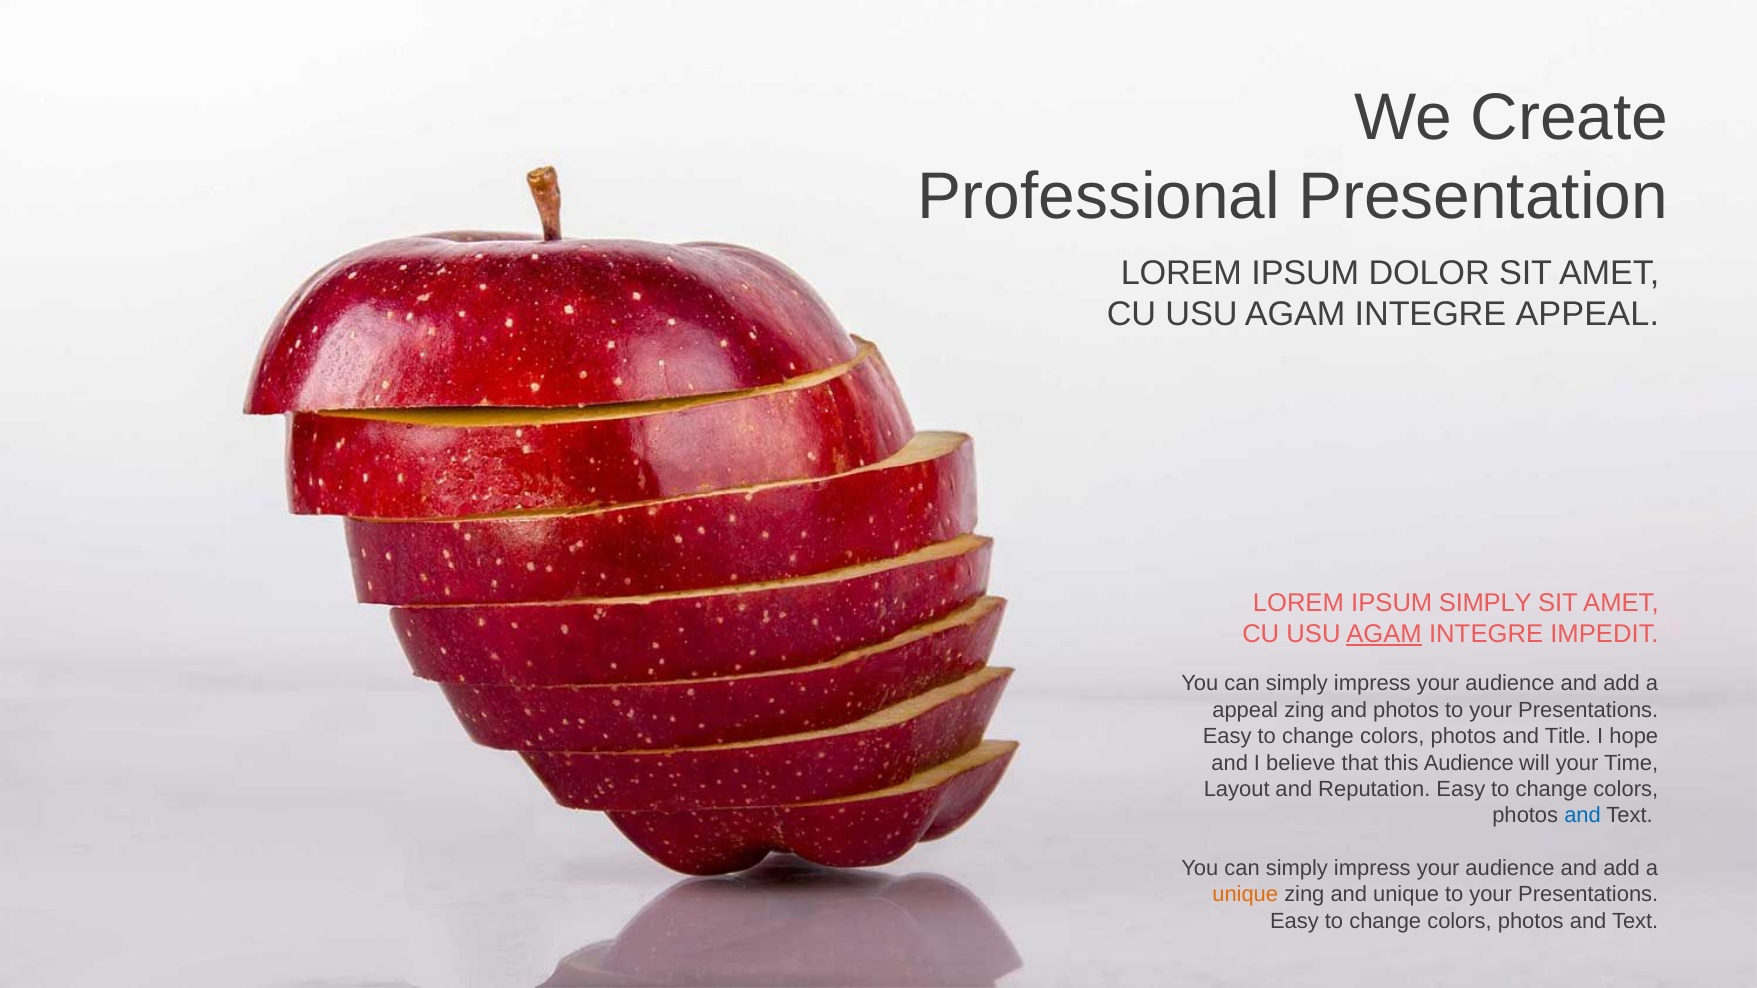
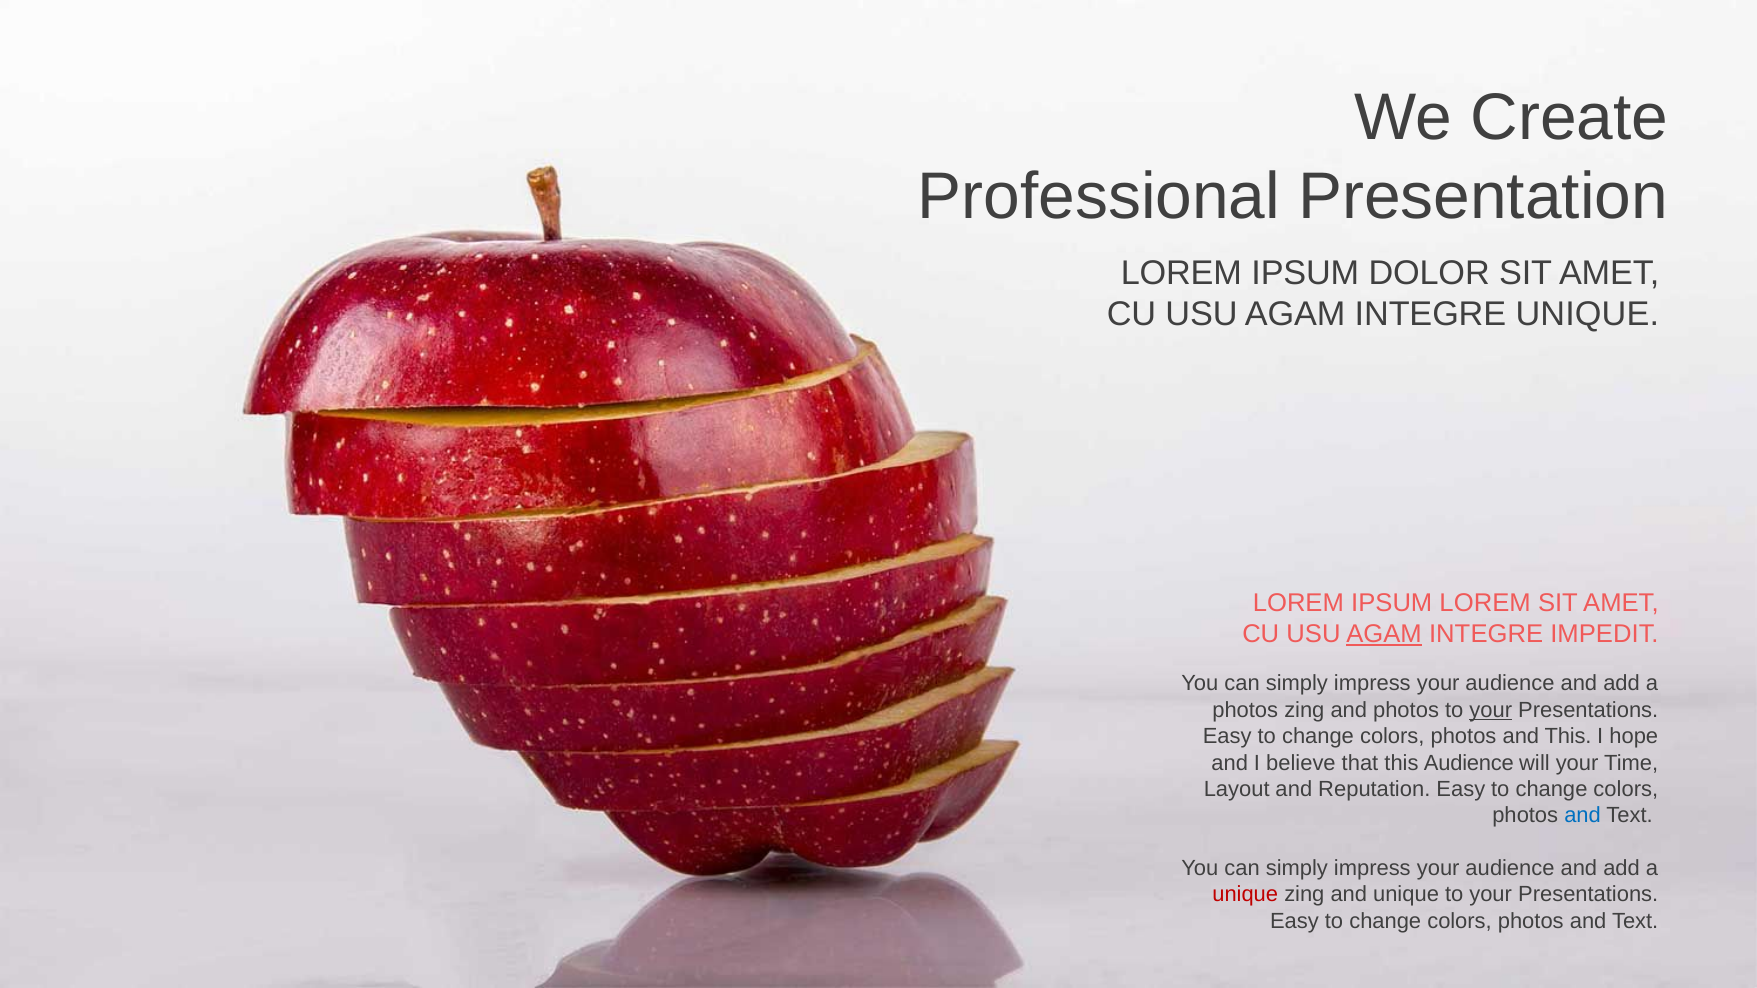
INTEGRE APPEAL: APPEAL -> UNIQUE
IPSUM SIMPLY: SIMPLY -> LOREM
appeal at (1245, 710): appeal -> photos
your at (1491, 710) underline: none -> present
and Title: Title -> This
unique at (1245, 895) colour: orange -> red
